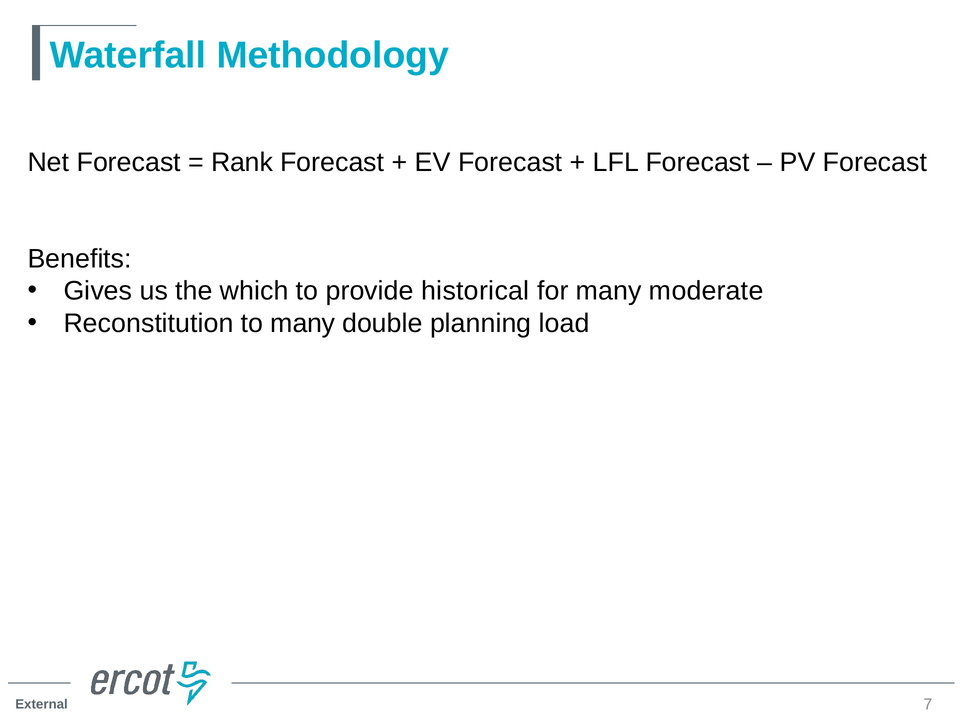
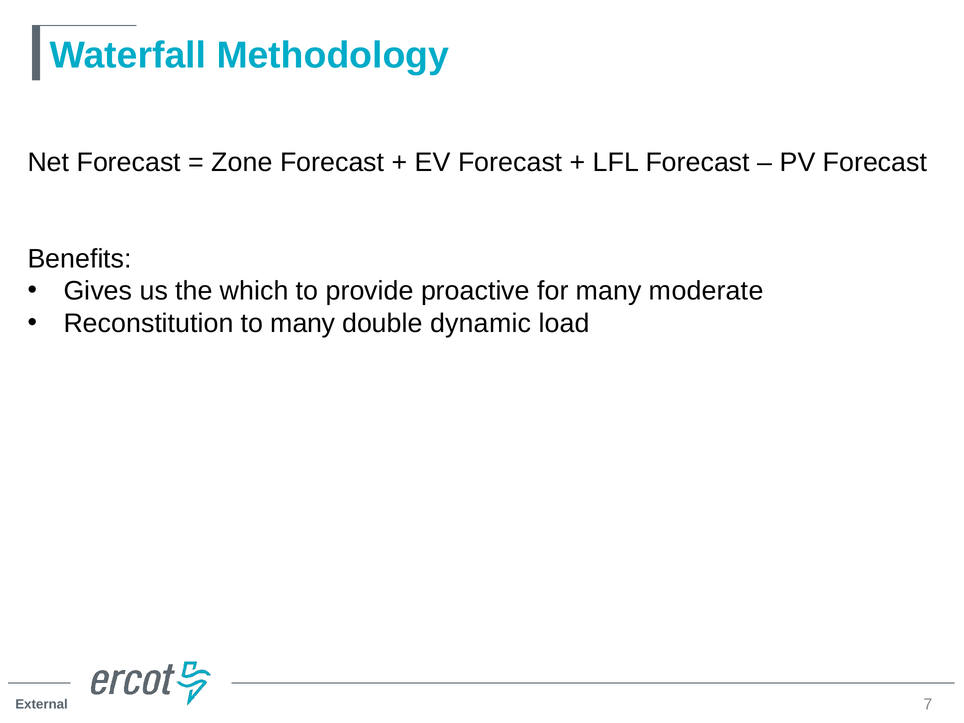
Rank: Rank -> Zone
historical: historical -> proactive
planning: planning -> dynamic
